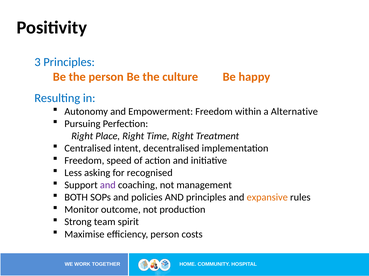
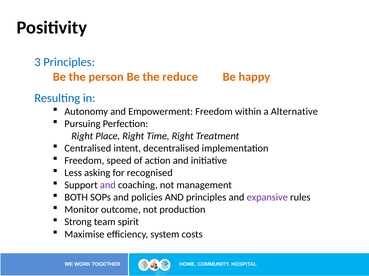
culture: culture -> reduce
expansive colour: orange -> purple
efficiency person: person -> system
